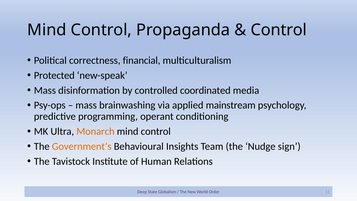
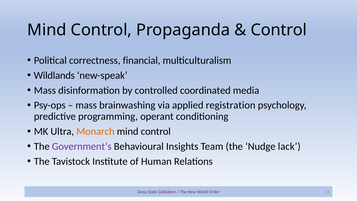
Protected: Protected -> Wildlands
mainstream: mainstream -> registration
Government’s colour: orange -> purple
sign: sign -> lack
